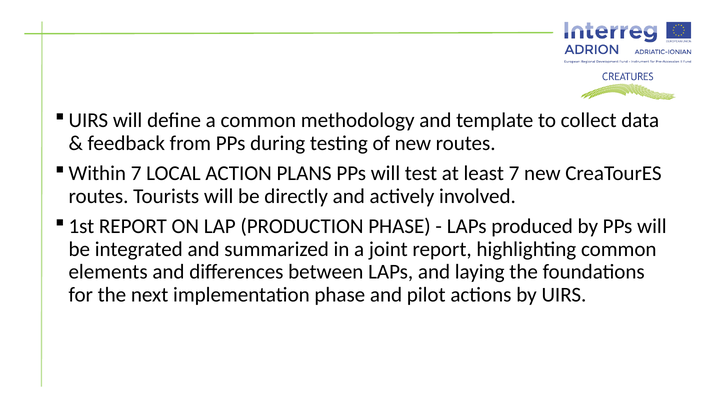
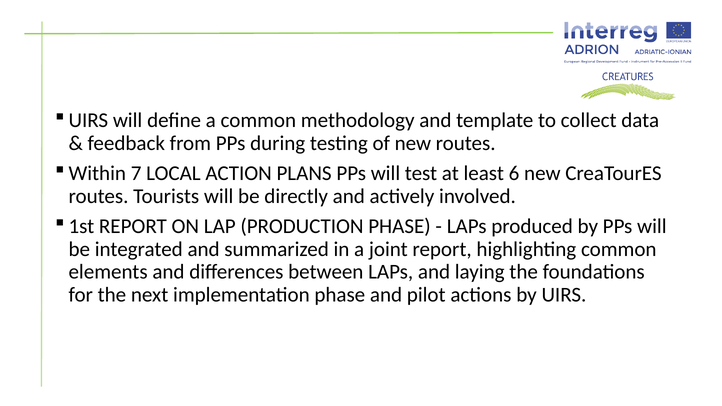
least 7: 7 -> 6
